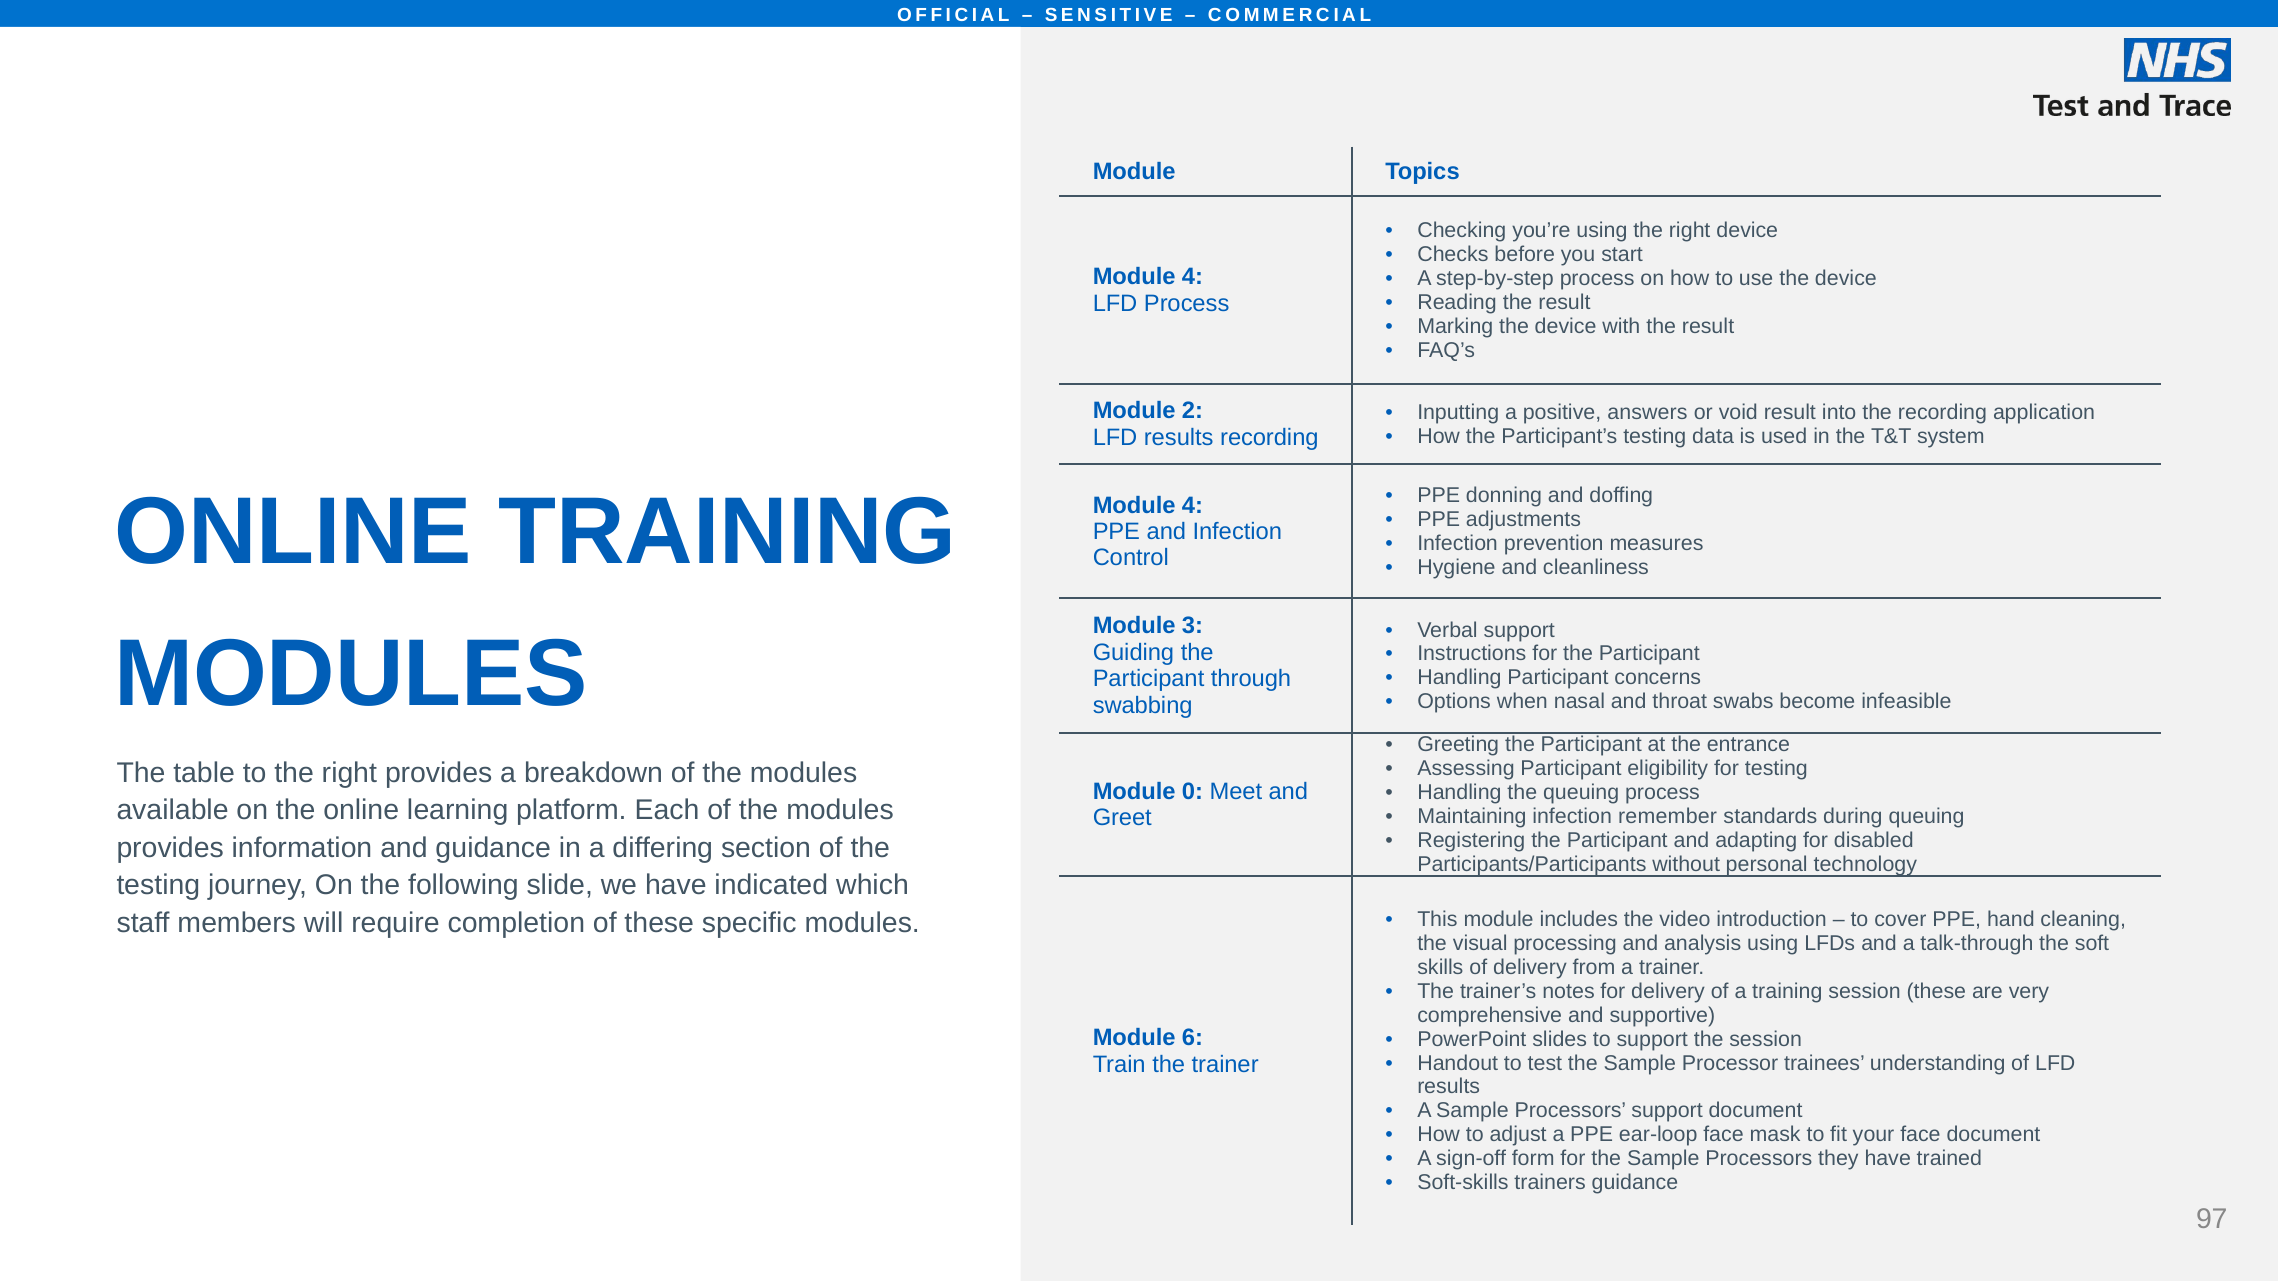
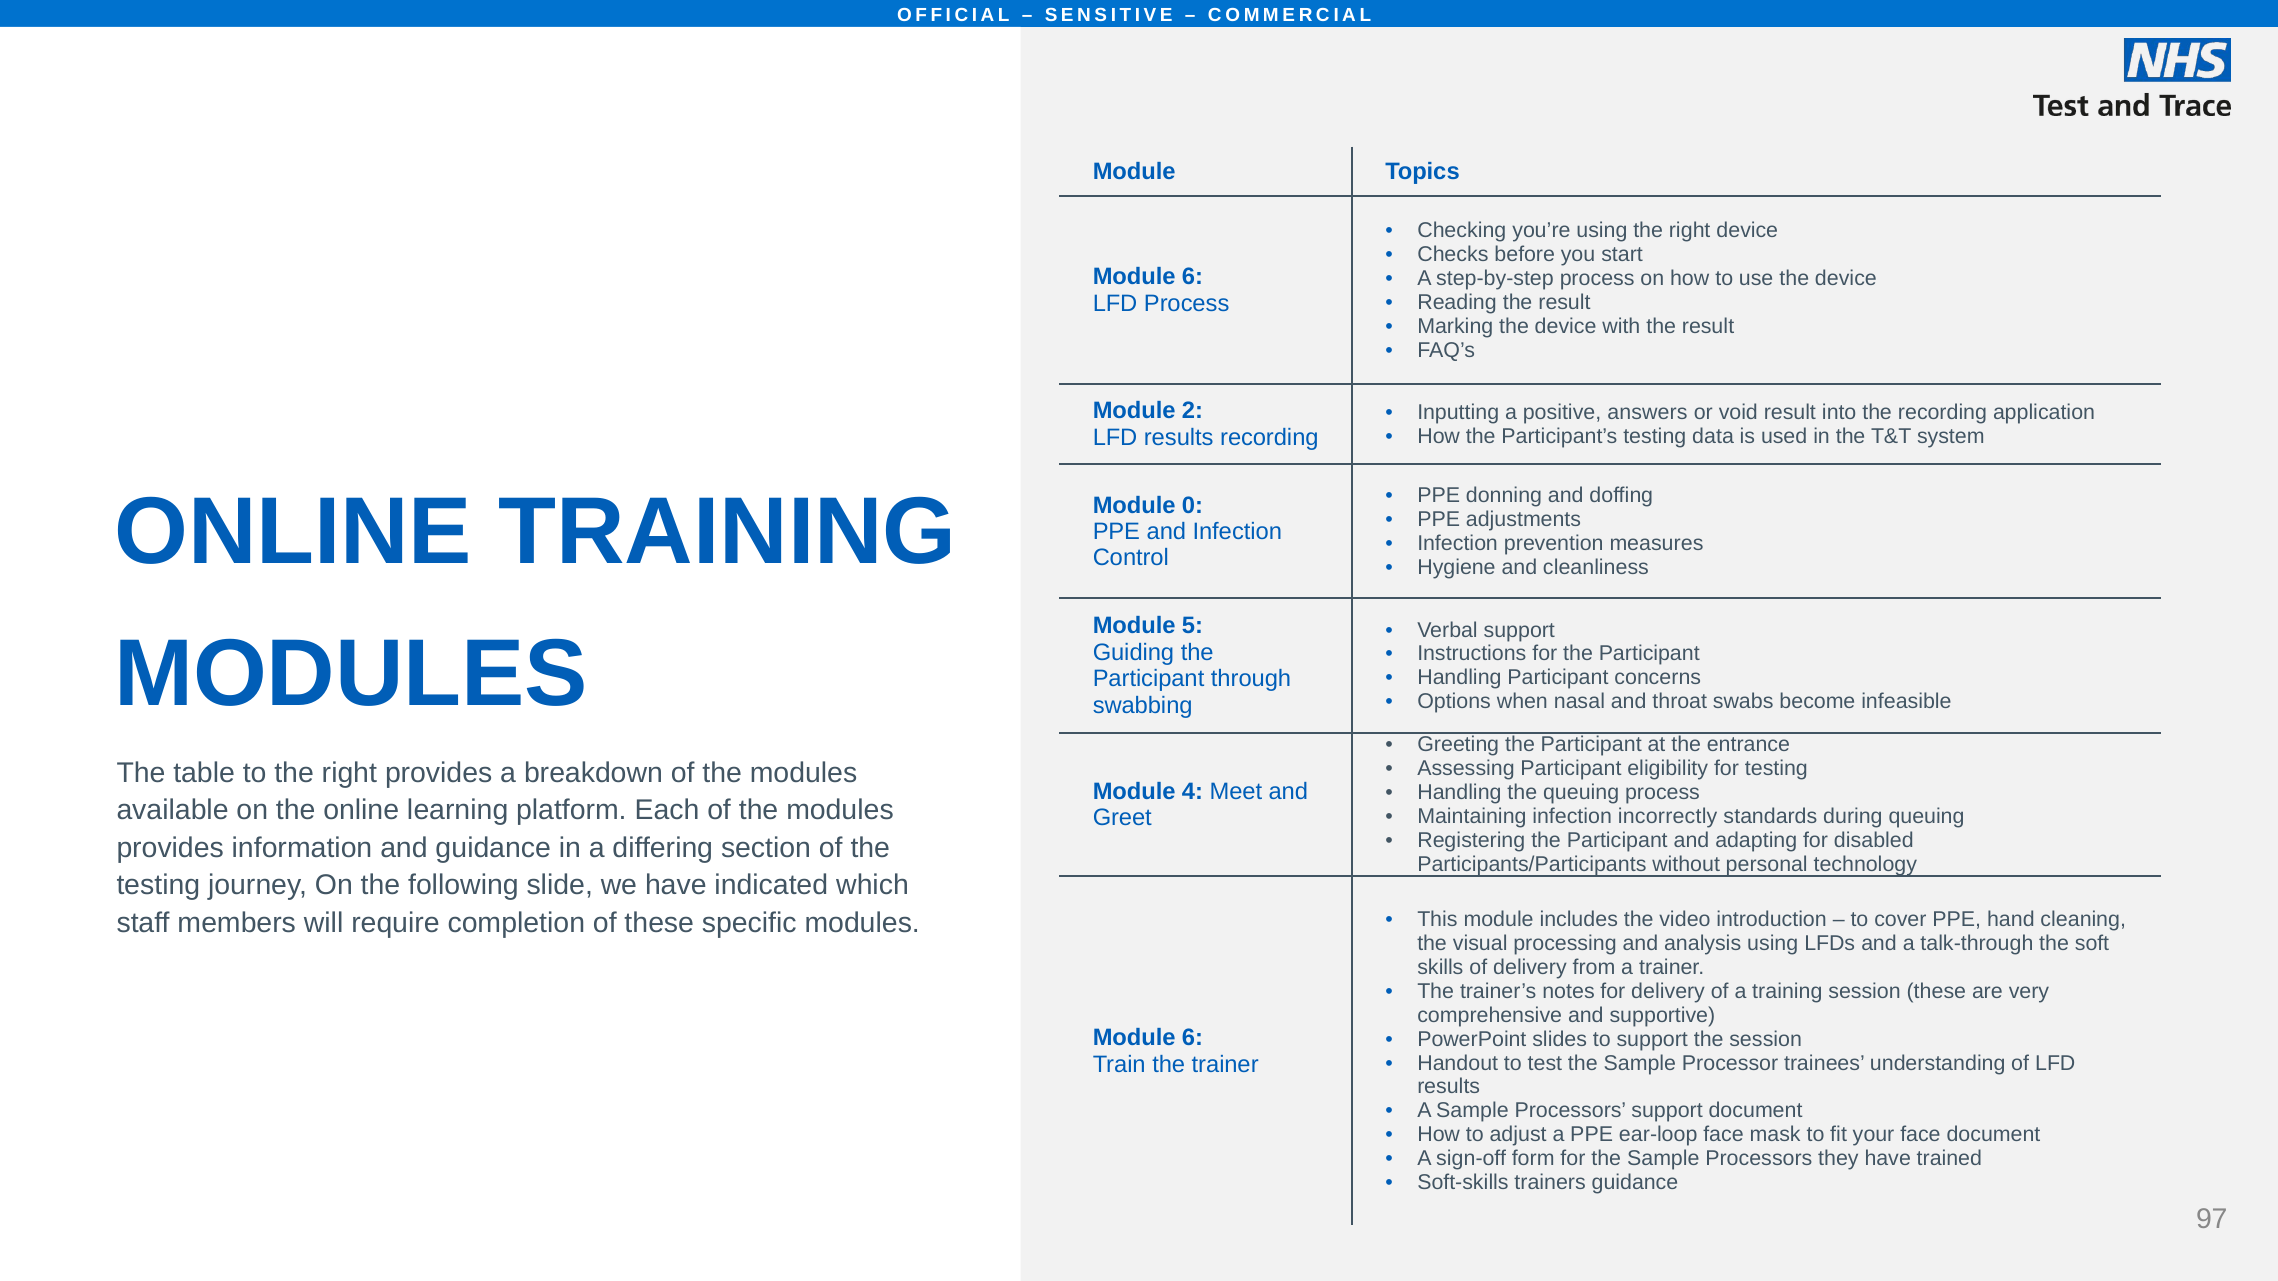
4 at (1192, 277): 4 -> 6
4 at (1192, 505): 4 -> 0
3: 3 -> 5
0: 0 -> 4
remember: remember -> incorrectly
